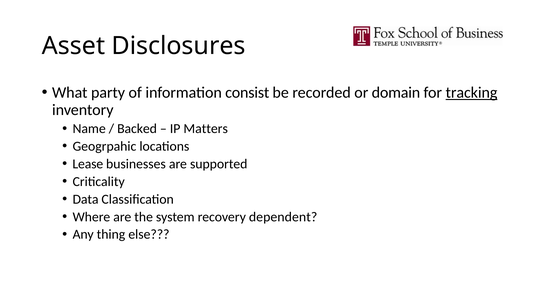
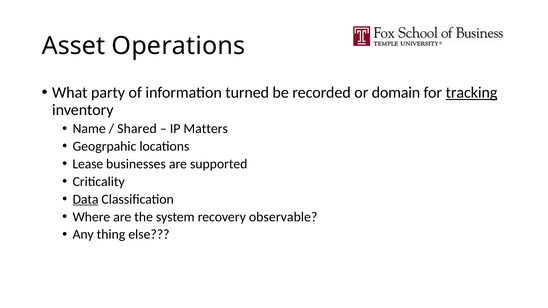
Disclosures: Disclosures -> Operations
consist: consist -> turned
Backed: Backed -> Shared
Data underline: none -> present
dependent: dependent -> observable
